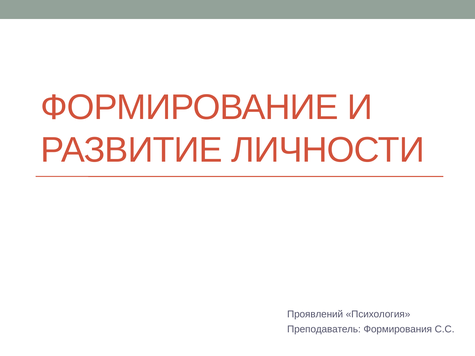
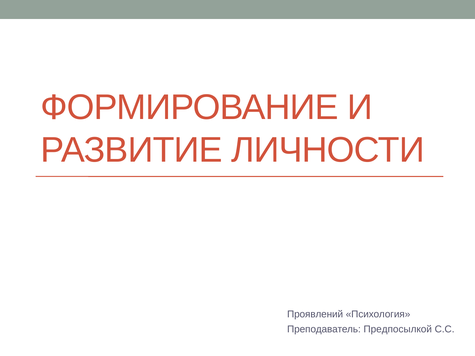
Формирования: Формирования -> Предпосылкой
